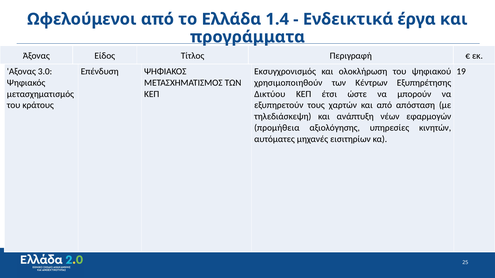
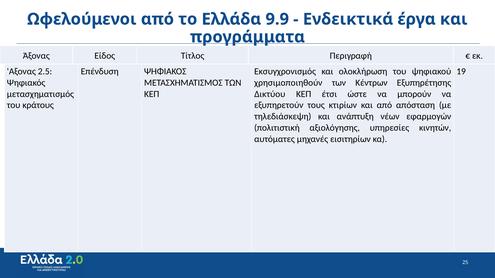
1.4: 1.4 -> 9.9
3.0: 3.0 -> 2.5
χαρτών: χαρτών -> κτιρίων
προμήθεια: προμήθεια -> πολιτιστική
